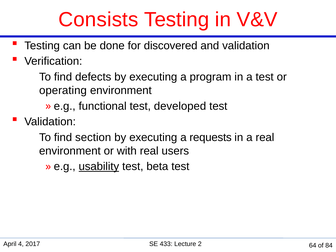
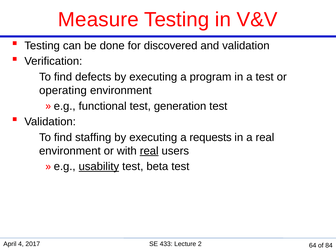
Consists: Consists -> Measure
developed: developed -> generation
section: section -> staffing
real at (149, 151) underline: none -> present
